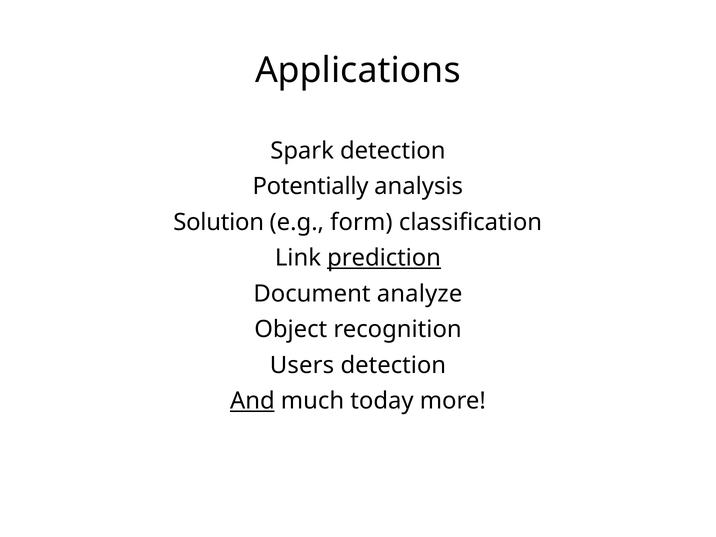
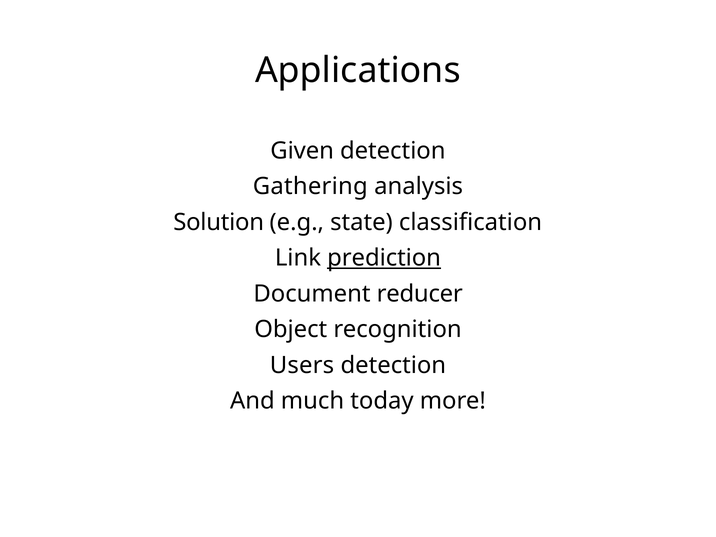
Spark: Spark -> Given
Potentially: Potentially -> Gathering
form: form -> state
analyze: analyze -> reducer
And underline: present -> none
